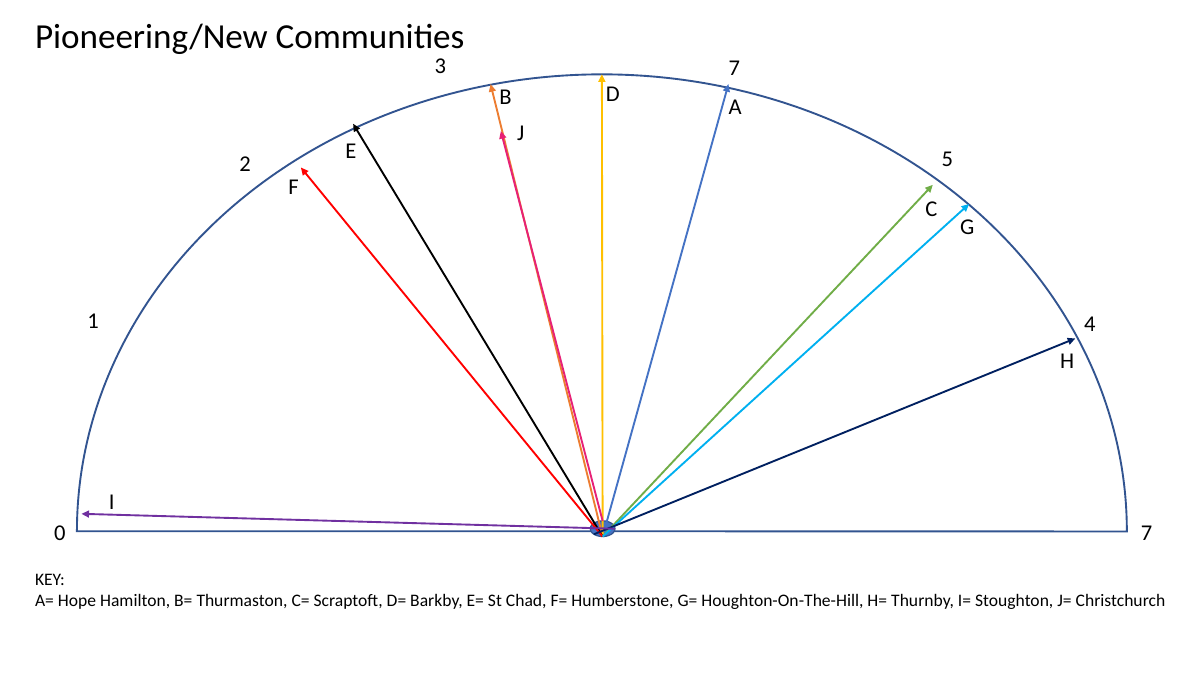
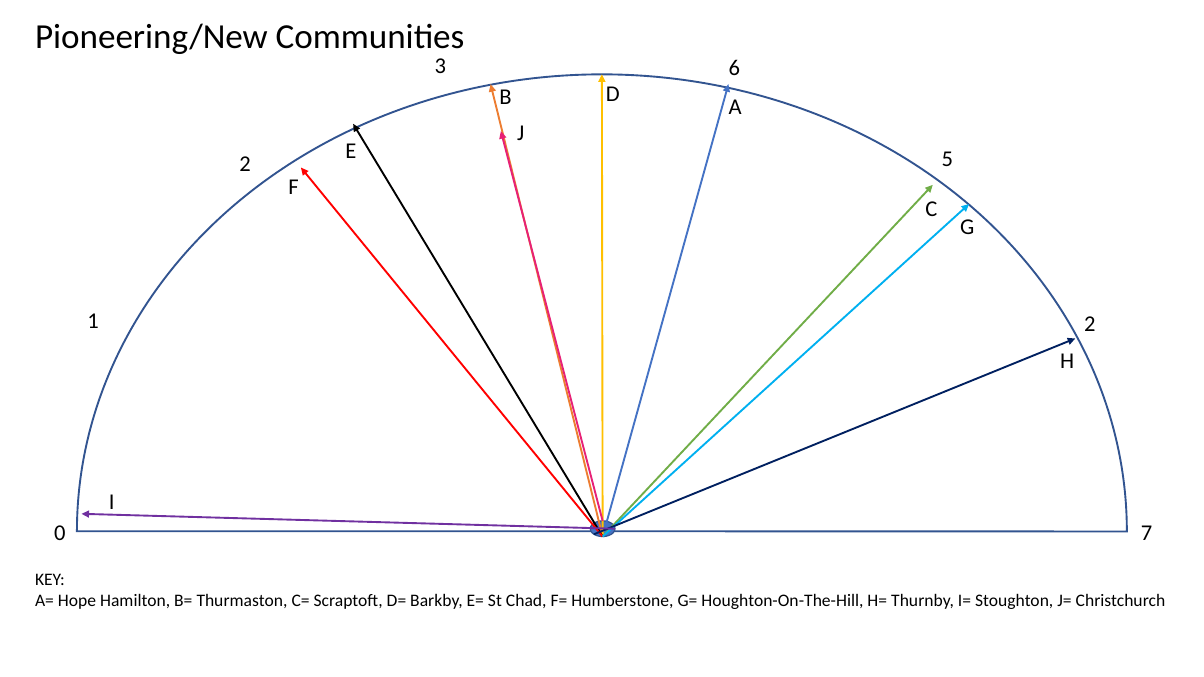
3 7: 7 -> 6
1 4: 4 -> 2
